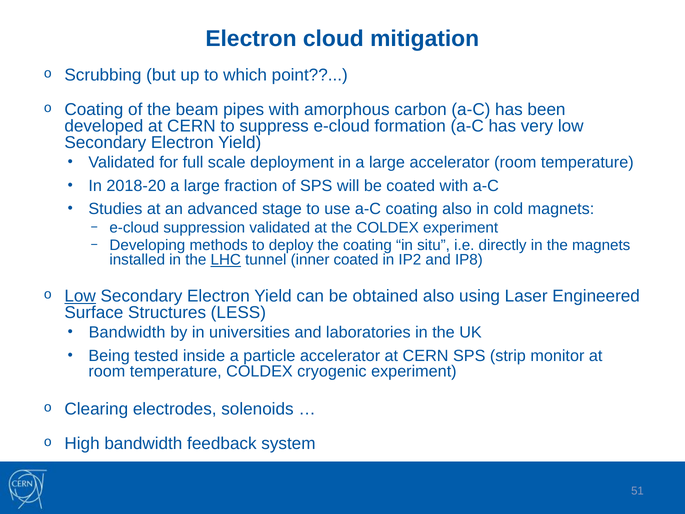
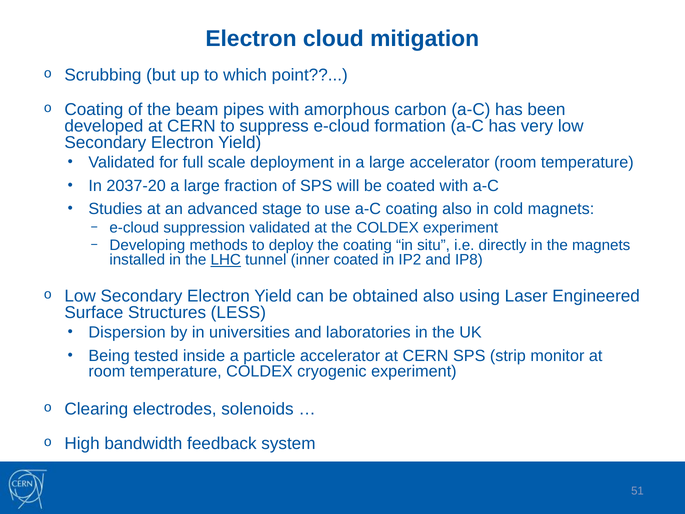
2018-20: 2018-20 -> 2037-20
Low at (80, 296) underline: present -> none
Bandwidth at (127, 332): Bandwidth -> Dispersion
